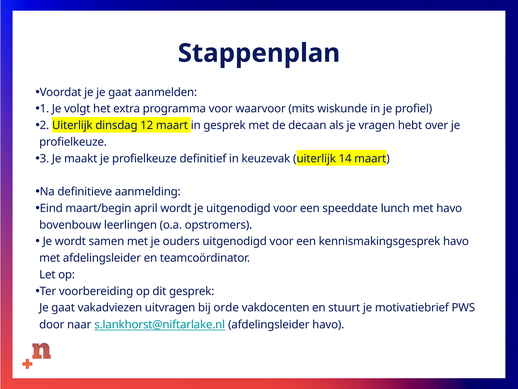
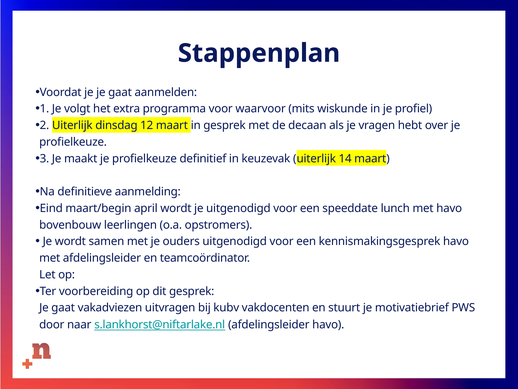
orde: orde -> kubv
